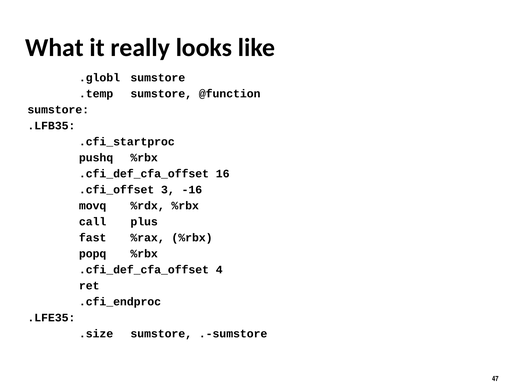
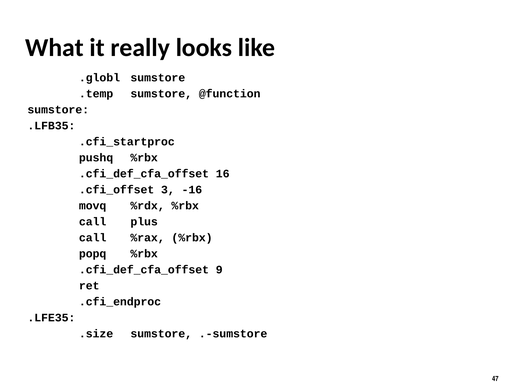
fast at (93, 238): fast -> call
4: 4 -> 9
